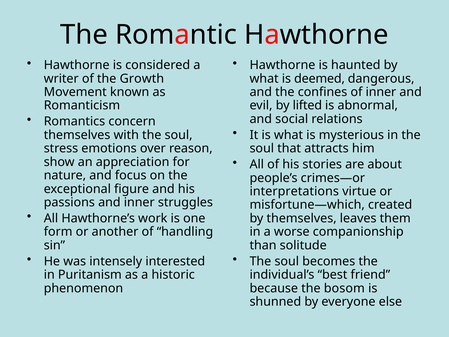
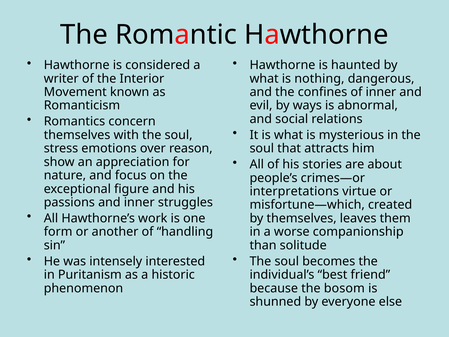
Growth: Growth -> Interior
deemed: deemed -> nothing
lifted: lifted -> ways
